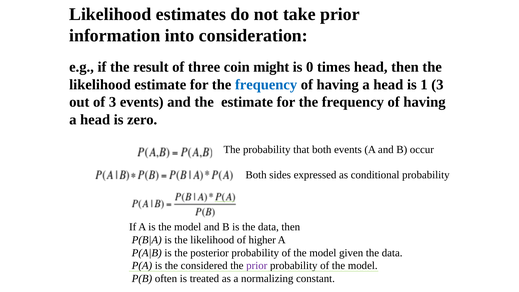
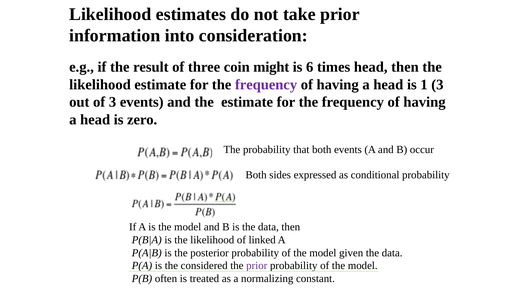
0: 0 -> 6
frequency at (266, 85) colour: blue -> purple
higher: higher -> linked
